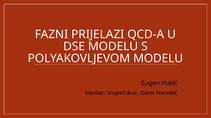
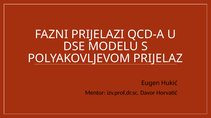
POLYAKOVLJEVOM MODELU: MODELU -> PRIJELAZ
